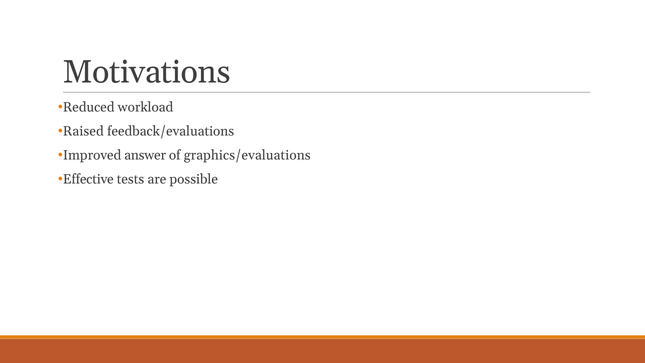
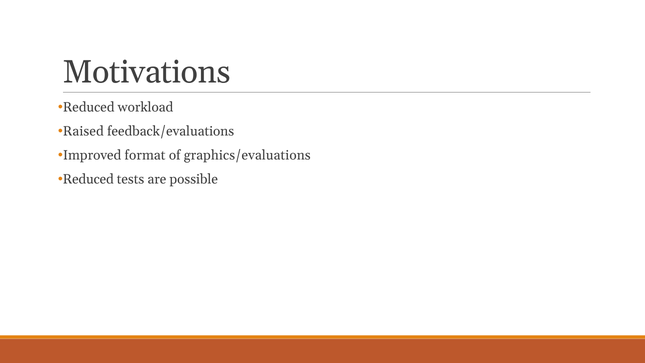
answer: answer -> format
Effective at (88, 179): Effective -> Reduced
